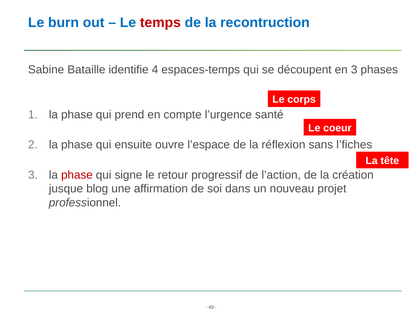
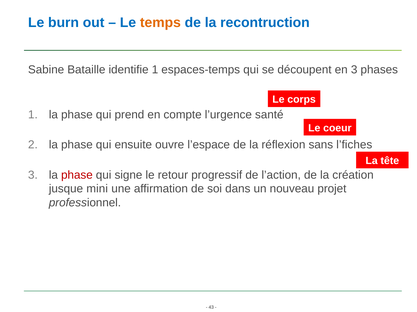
temps colour: red -> orange
identifie 4: 4 -> 1
blog: blog -> mini
